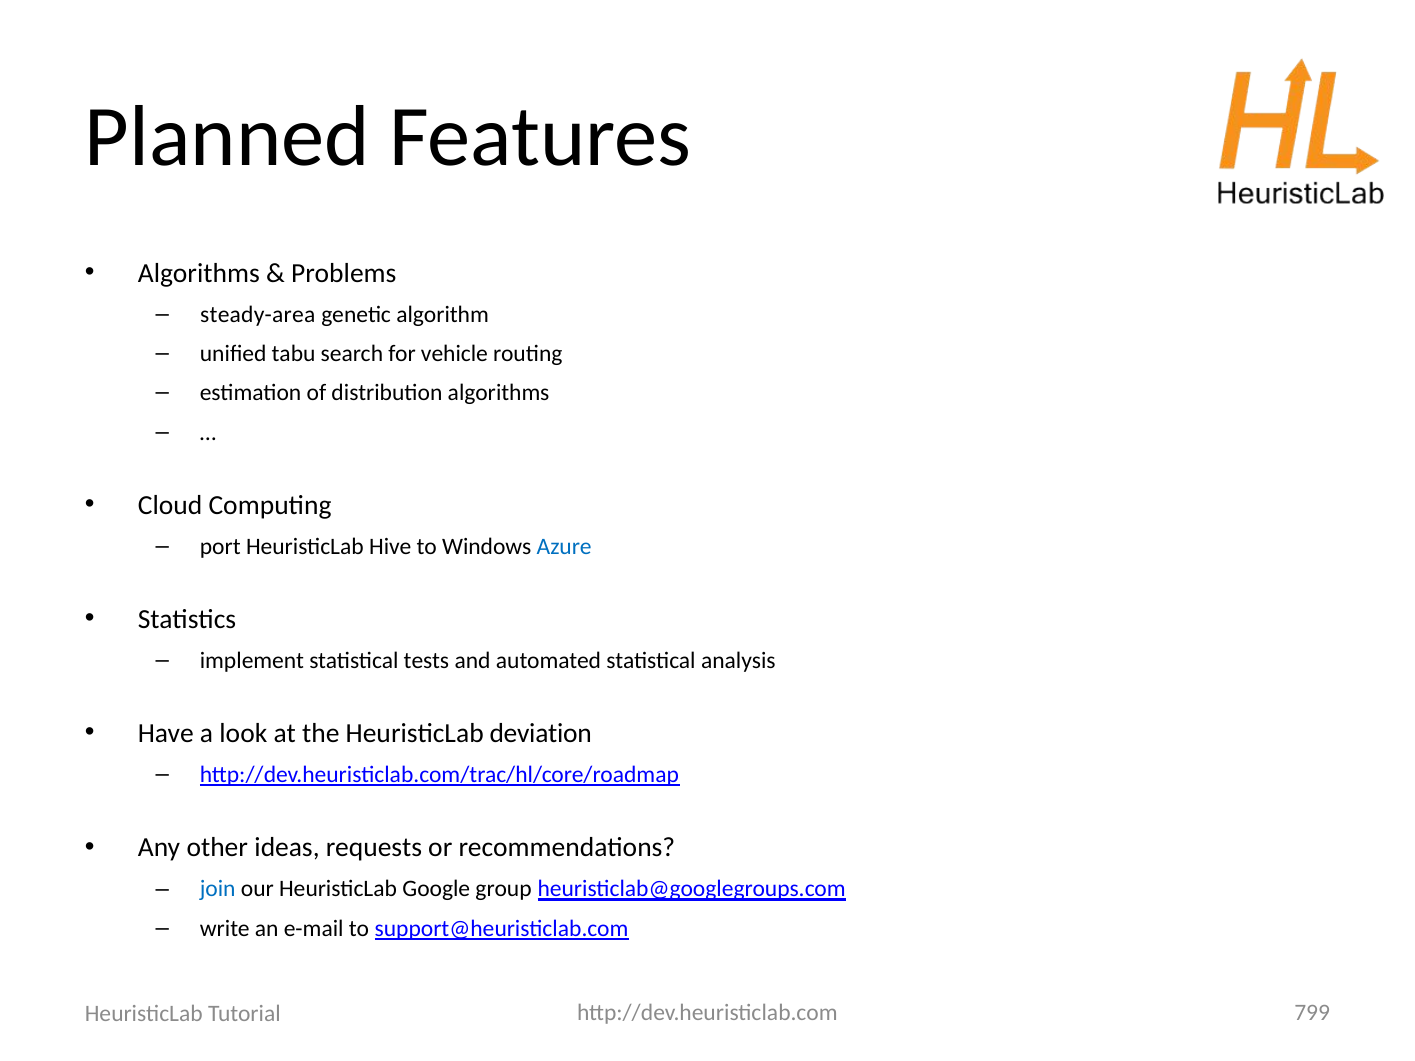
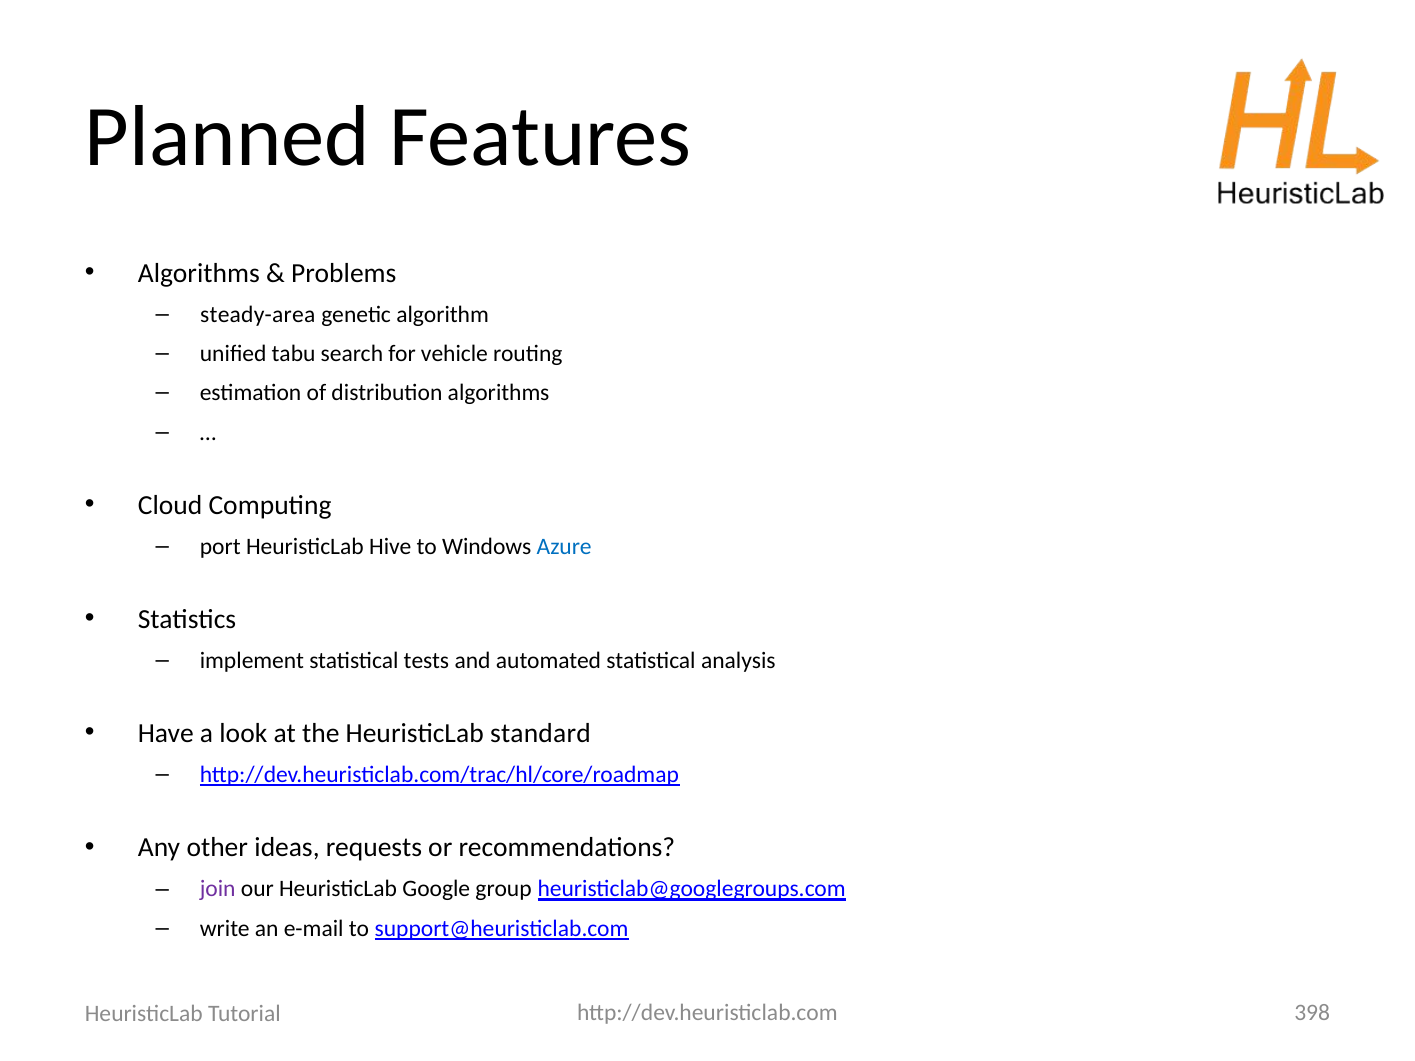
deviation: deviation -> standard
join colour: blue -> purple
799: 799 -> 398
